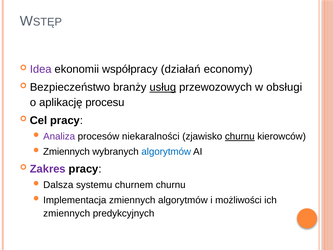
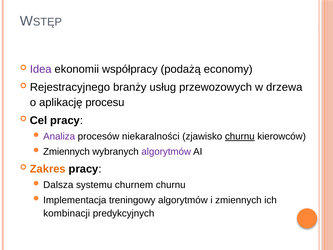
działań: działań -> podażą
Bezpieczeństwo: Bezpieczeństwo -> Rejestracyjnego
usług underline: present -> none
obsługi: obsługi -> drzewa
algorytmów at (166, 151) colour: blue -> purple
Zakres colour: purple -> orange
Implementacja zmiennych: zmiennych -> treningowy
i możliwości: możliwości -> zmiennych
zmiennych at (67, 213): zmiennych -> kombinacji
